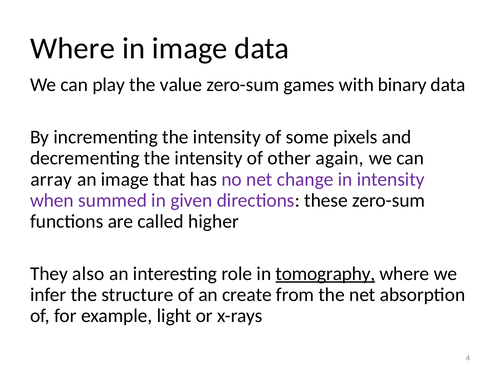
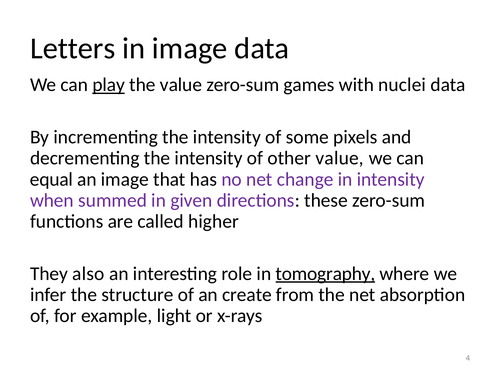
Where at (72, 48): Where -> Letters
play underline: none -> present
binary: binary -> nuclei
other again: again -> value
array: array -> equal
